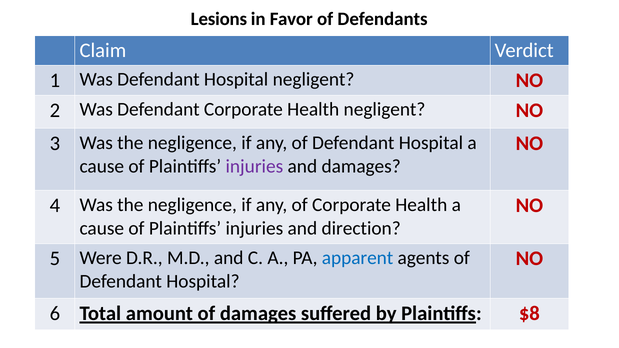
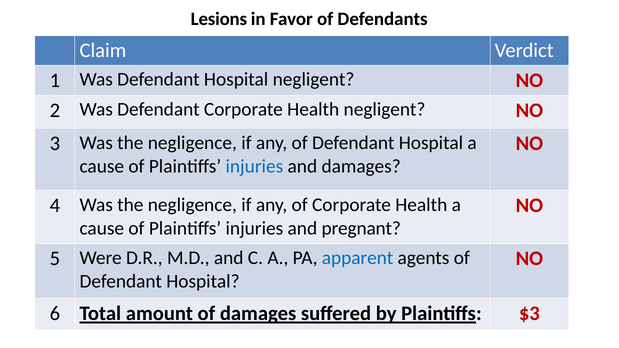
injuries at (254, 166) colour: purple -> blue
direction: direction -> pregnant
$8: $8 -> $3
